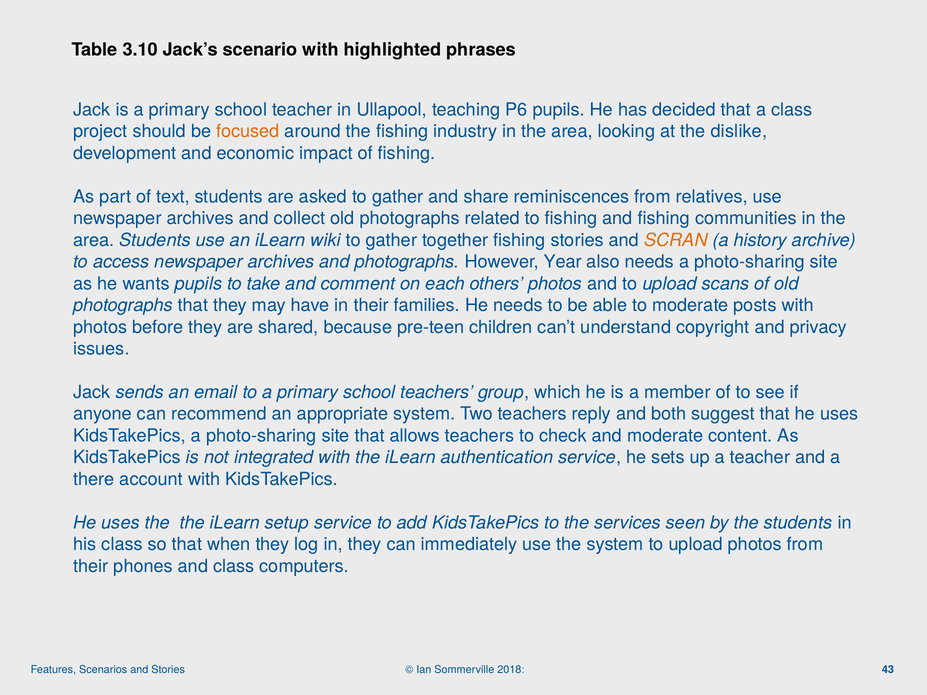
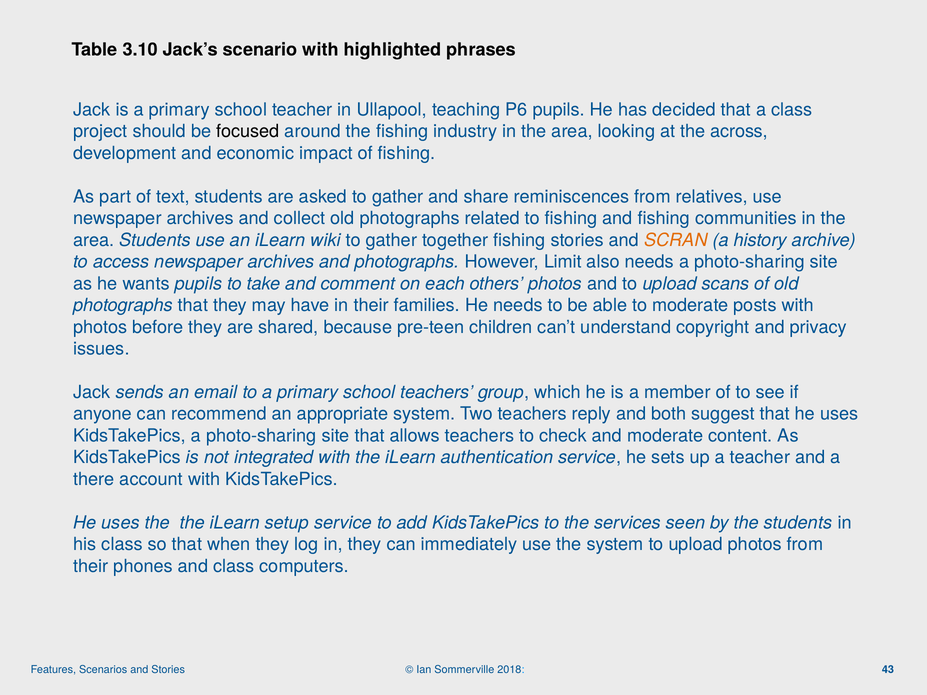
focused colour: orange -> black
dislike: dislike -> across
Year: Year -> Limit
